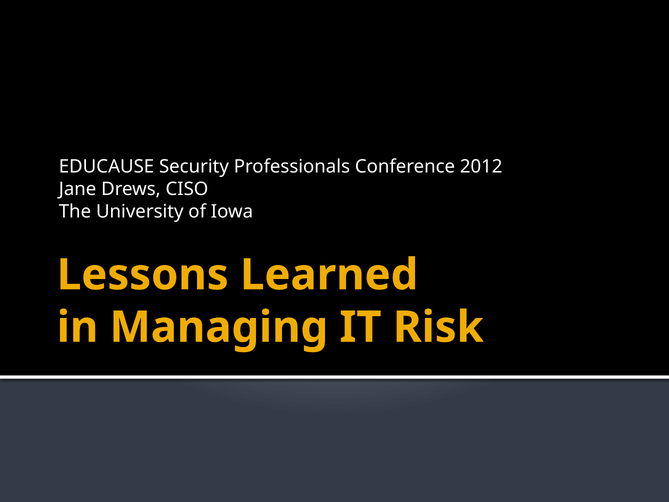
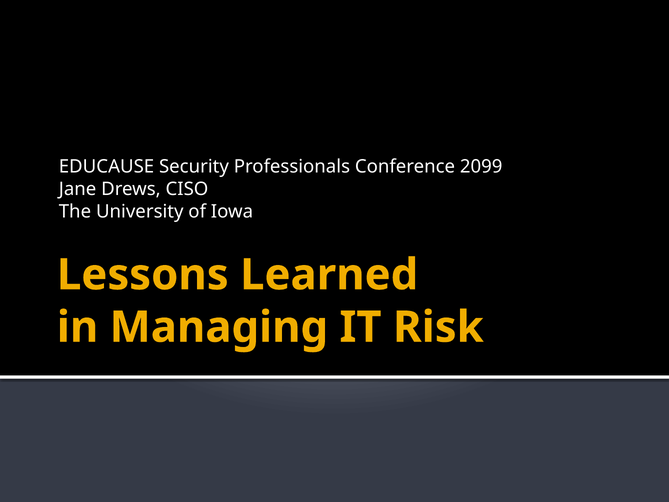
2012: 2012 -> 2099
